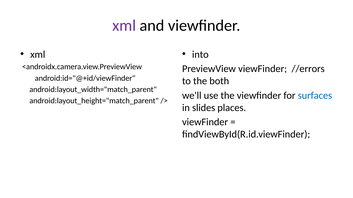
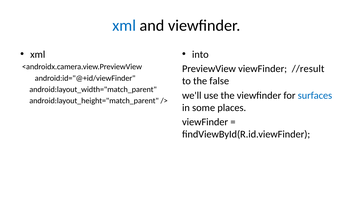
xml at (124, 26) colour: purple -> blue
//errors: //errors -> //result
both: both -> false
slides: slides -> some
